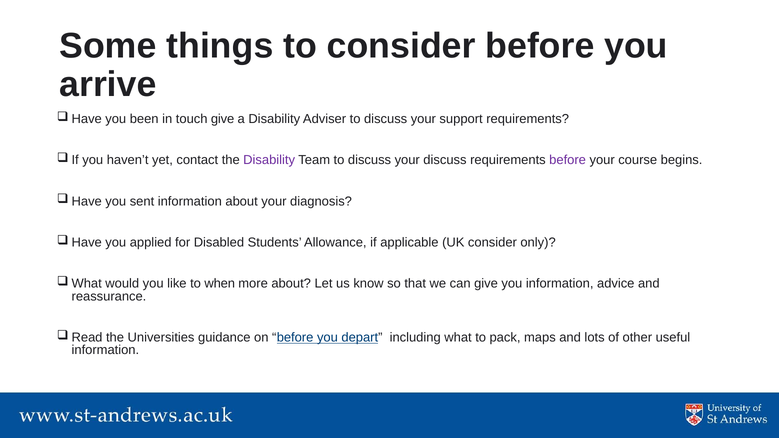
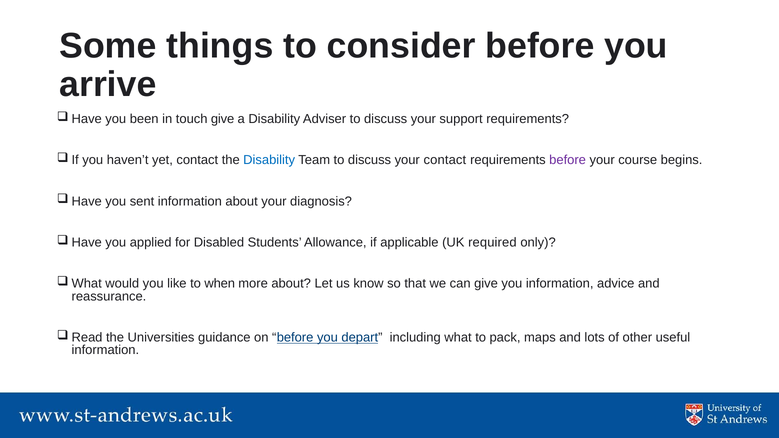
Disability at (269, 160) colour: purple -> blue
your discuss: discuss -> contact
UK consider: consider -> required
